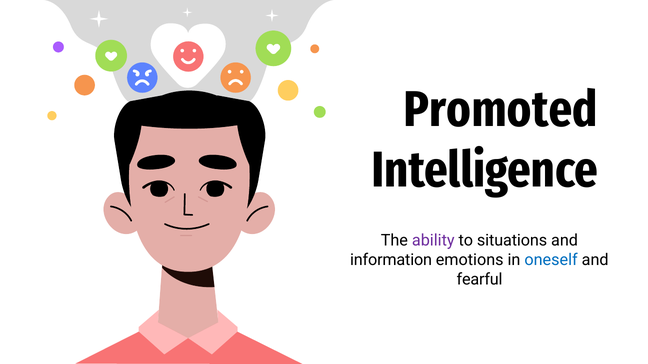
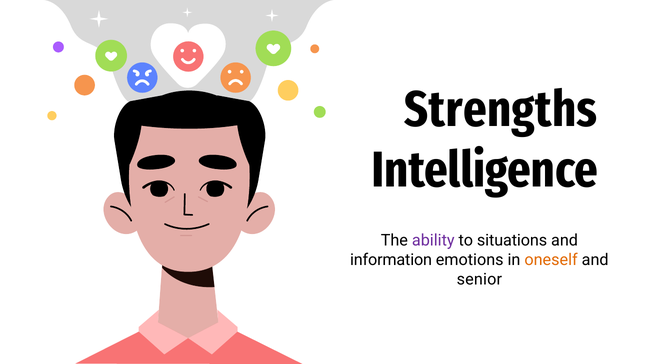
Promoted: Promoted -> Strengths
oneself colour: blue -> orange
fearful: fearful -> senior
